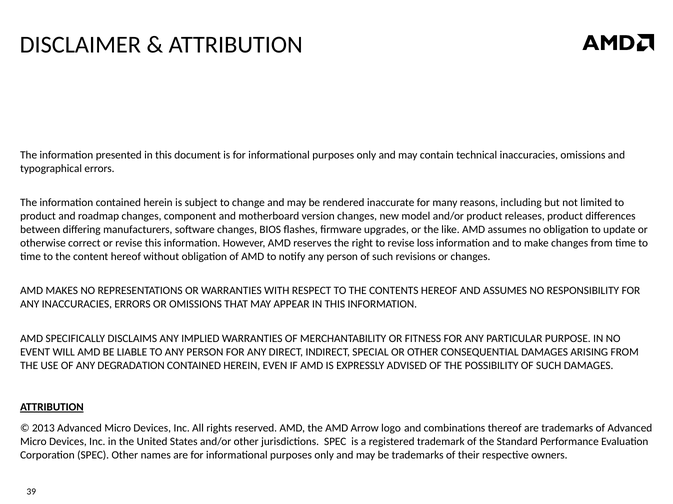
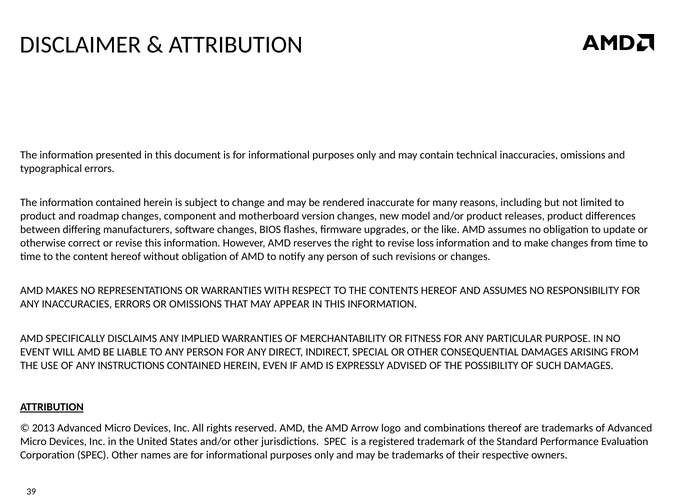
DEGRADATION: DEGRADATION -> INSTRUCTIONS
